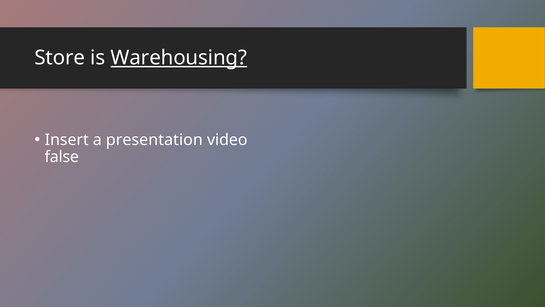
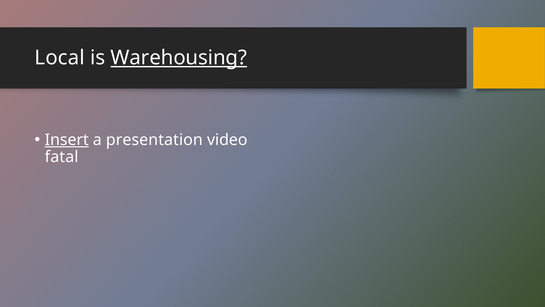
Store: Store -> Local
Insert underline: none -> present
false: false -> fatal
